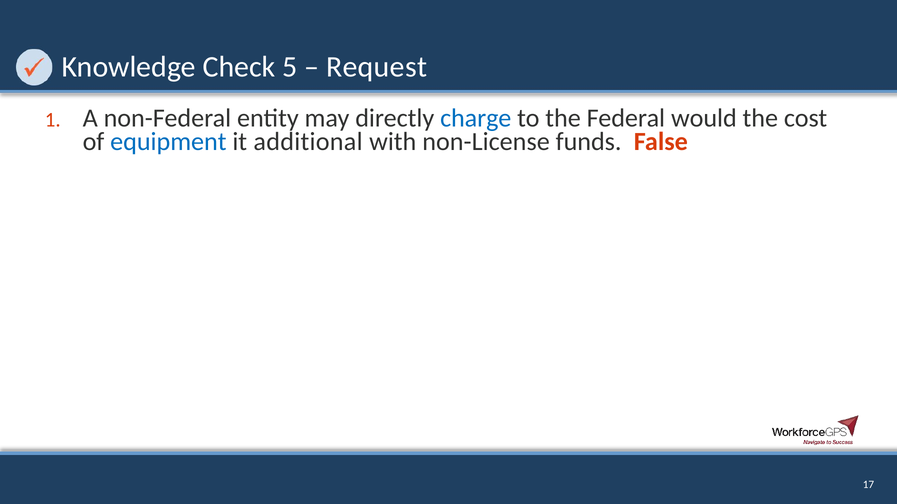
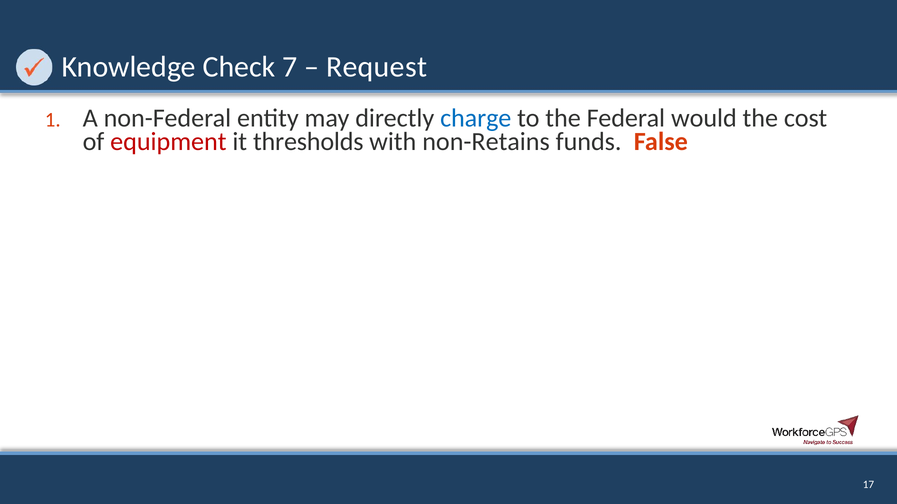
5: 5 -> 7
equipment colour: blue -> red
additional: additional -> thresholds
non-License: non-License -> non-Retains
